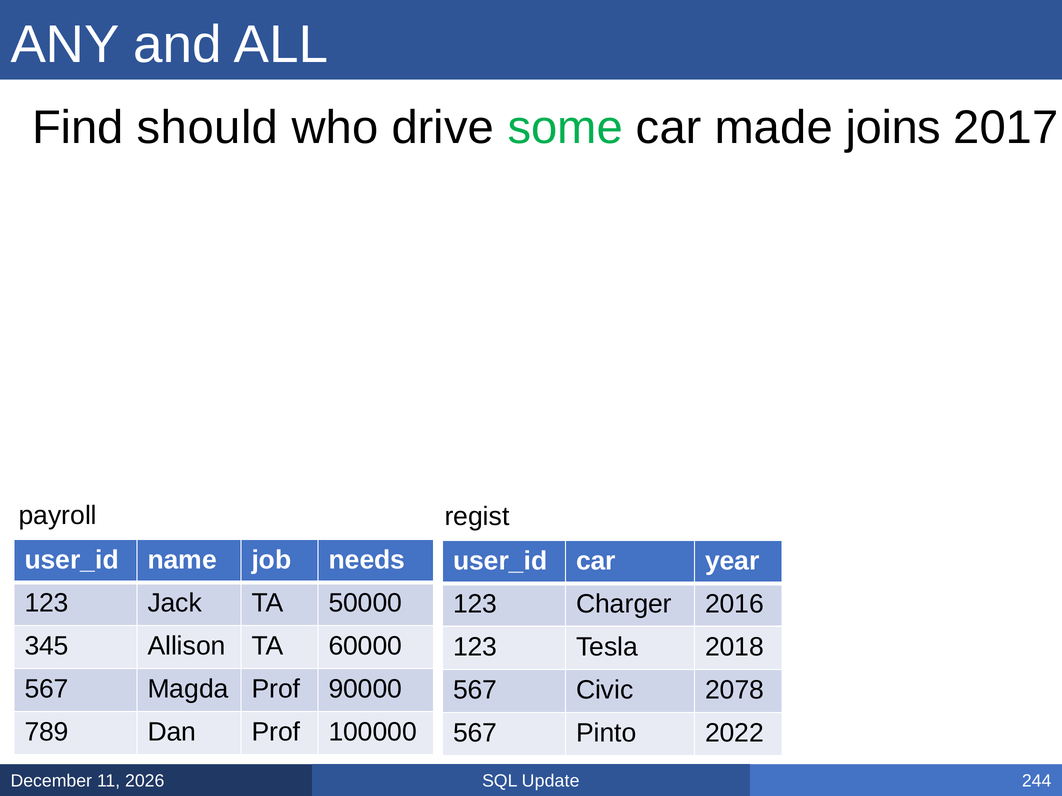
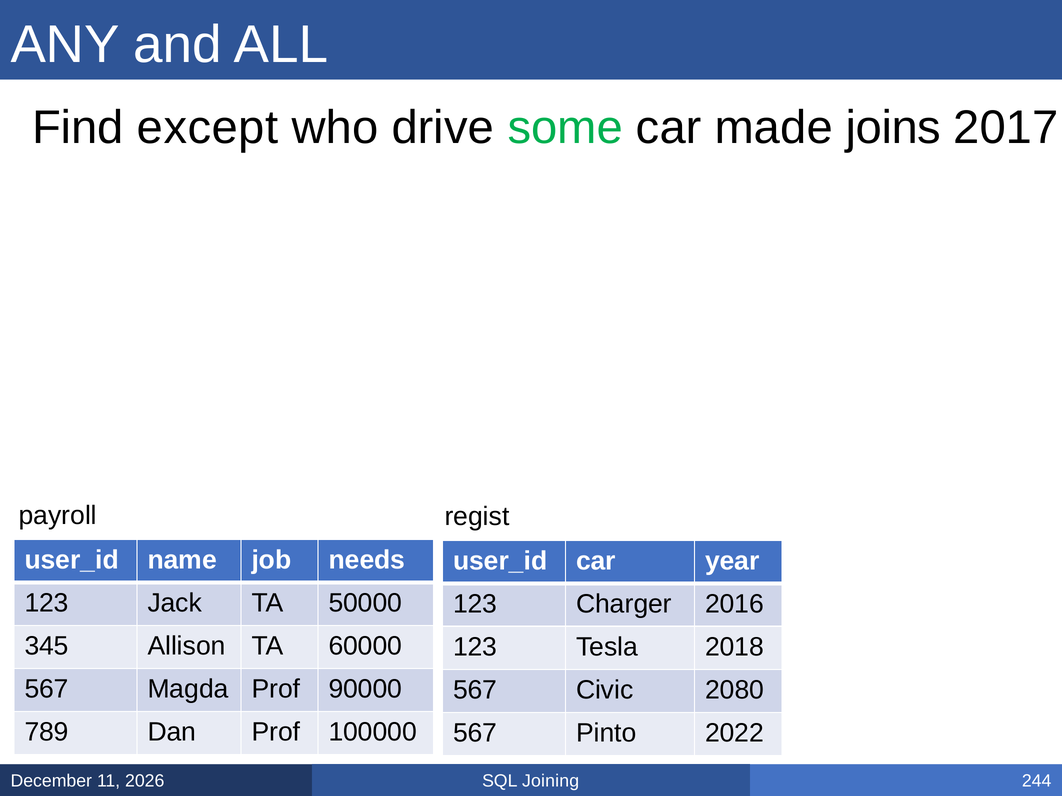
should: should -> except
2078: 2078 -> 2080
Update: Update -> Joining
